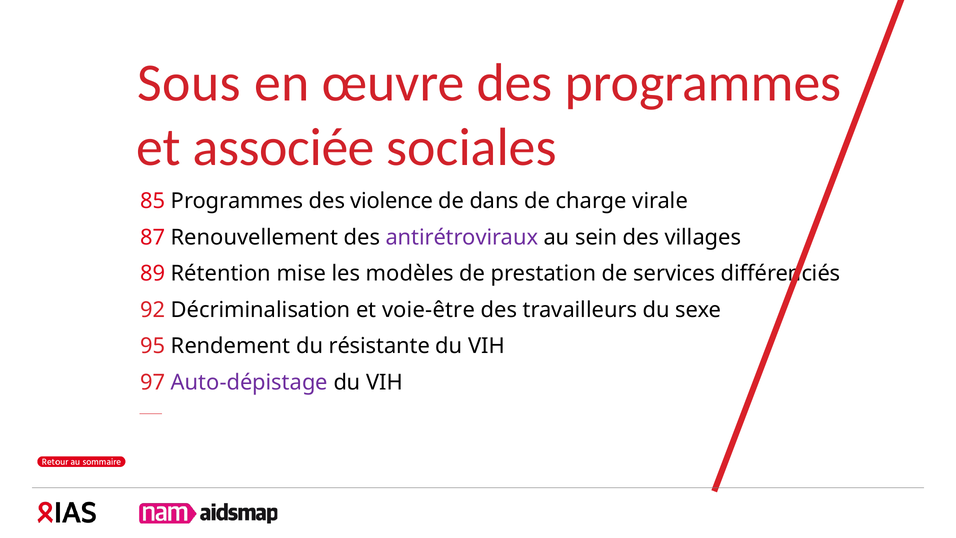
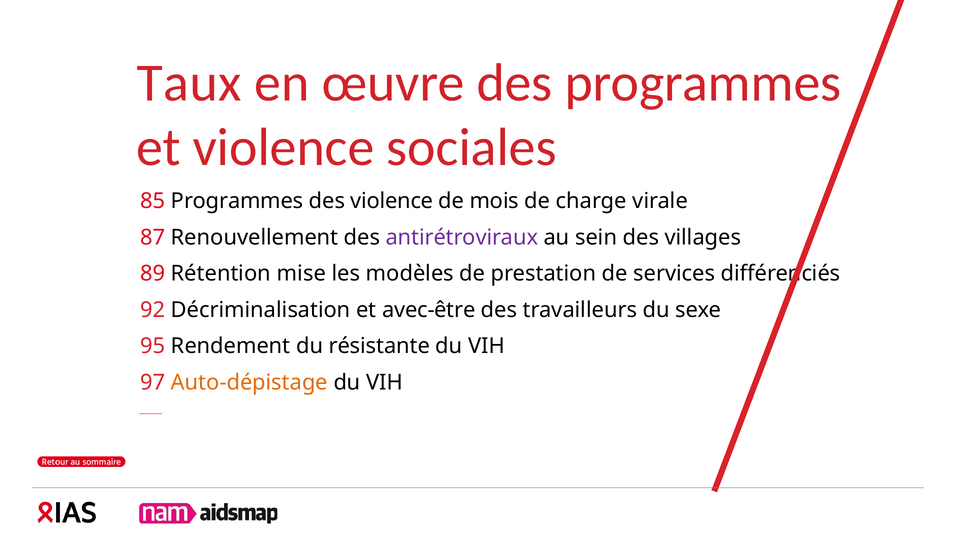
Sous: Sous -> Taux
et associée: associée -> violence
dans: dans -> mois
voie-être: voie-être -> avec-être
Auto-dépistage colour: purple -> orange
